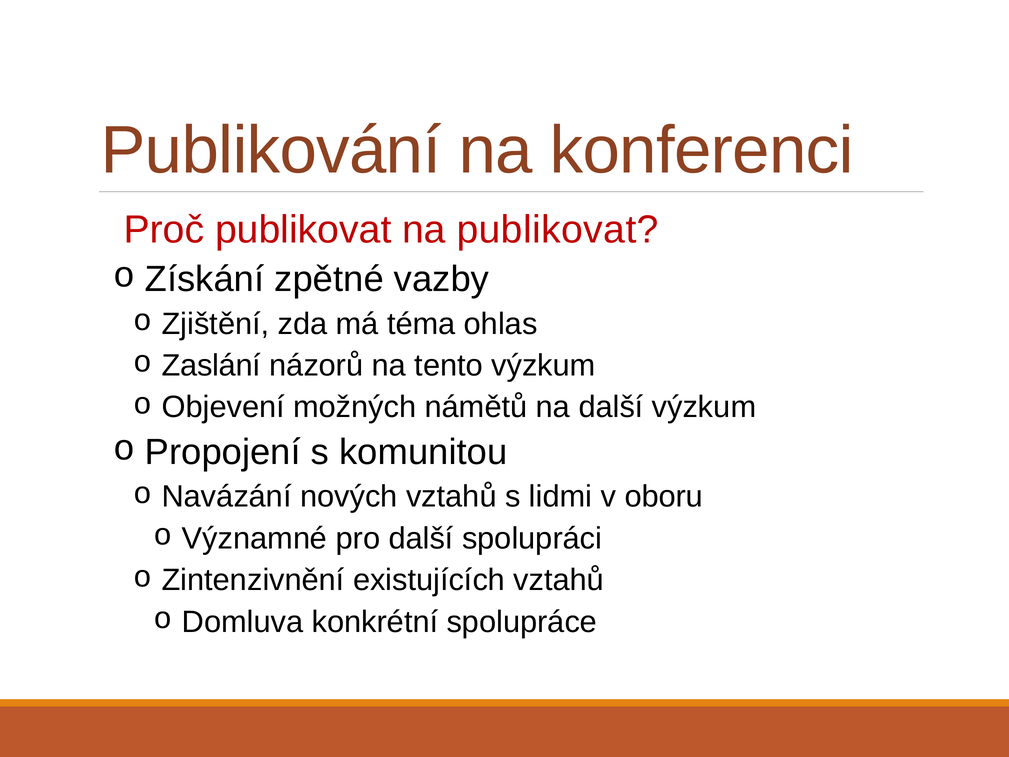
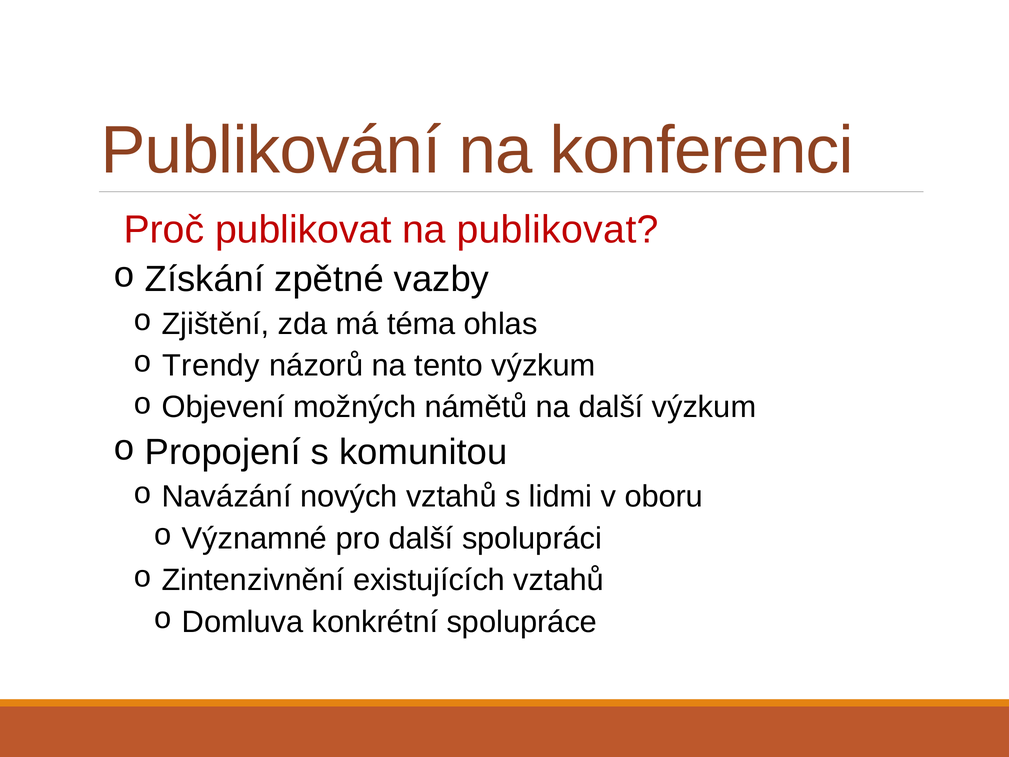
Zaslání: Zaslání -> Trendy
